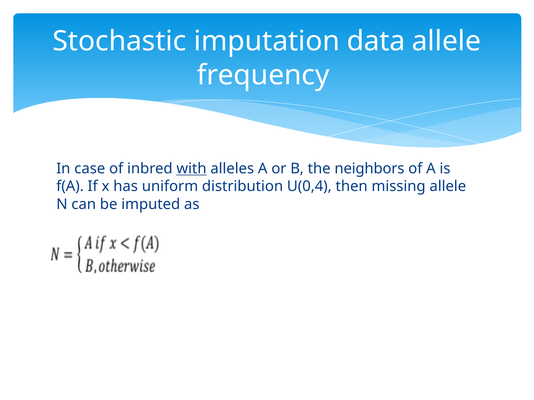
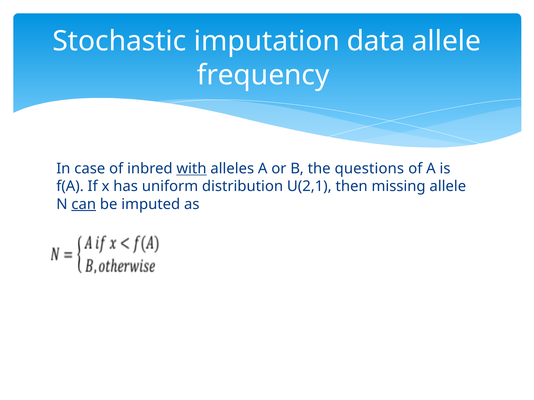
neighbors: neighbors -> questions
U(0,4: U(0,4 -> U(2,1
can underline: none -> present
